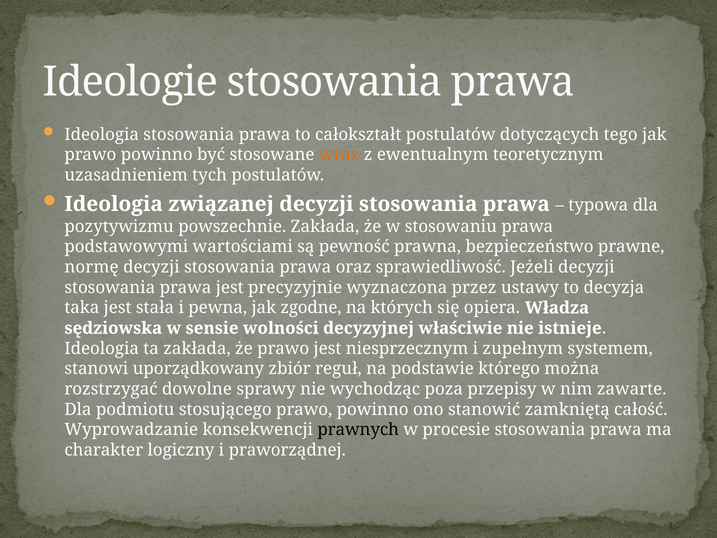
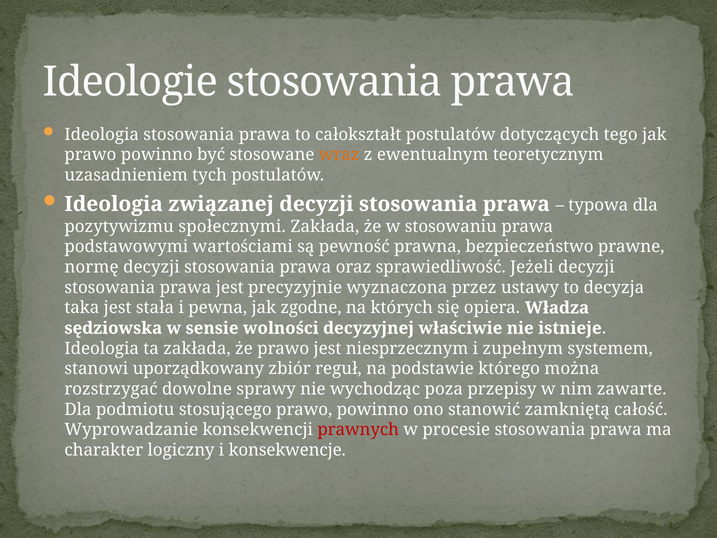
powszechnie: powszechnie -> społecznymi
prawnych colour: black -> red
praworządnej: praworządnej -> konsekwencje
